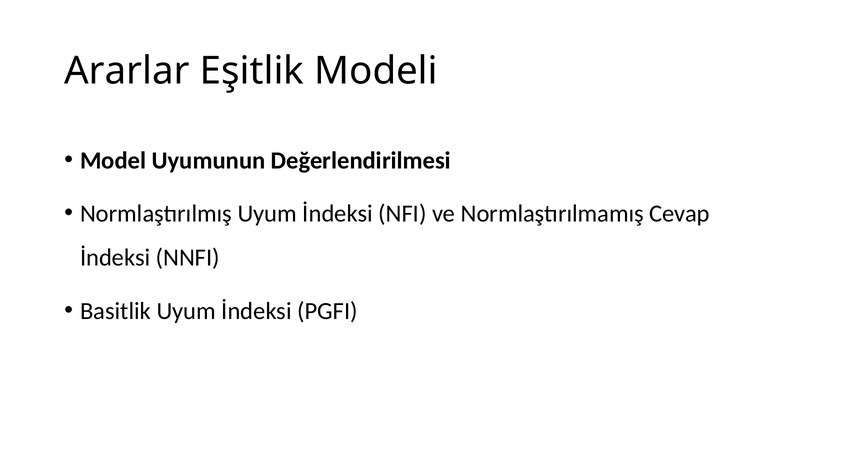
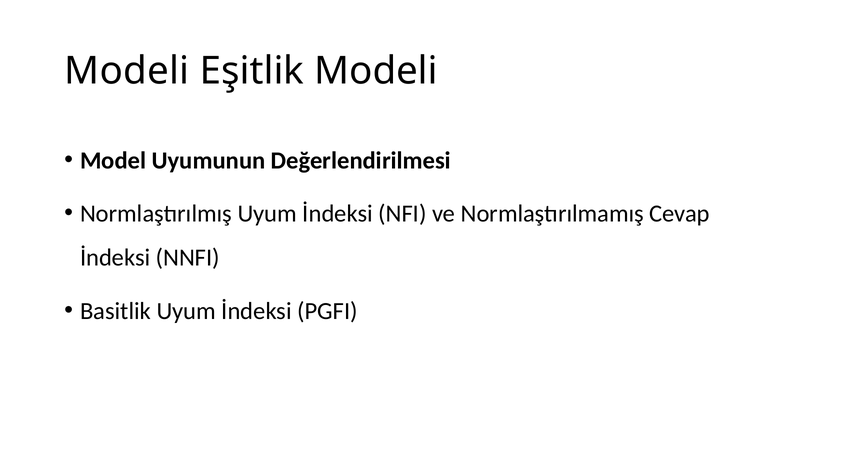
Ararlar at (127, 71): Ararlar -> Modeli
